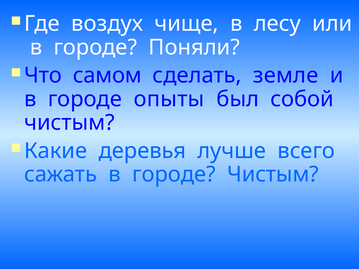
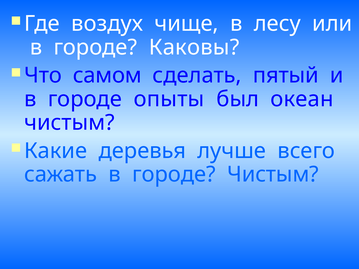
Поняли: Поняли -> Каковы
земле: земле -> пятый
собой: собой -> океан
